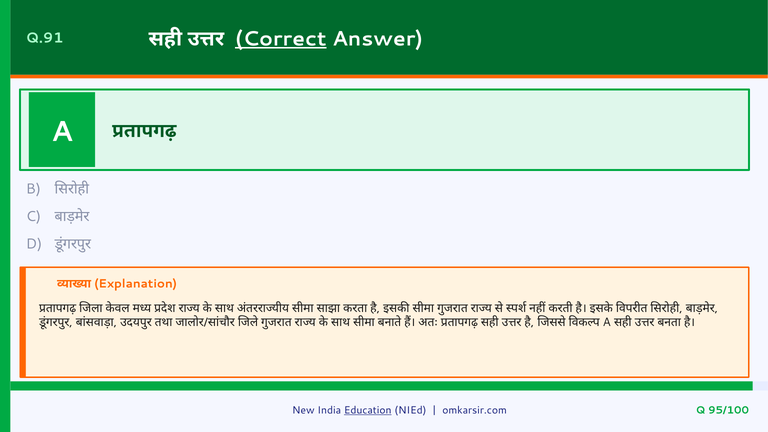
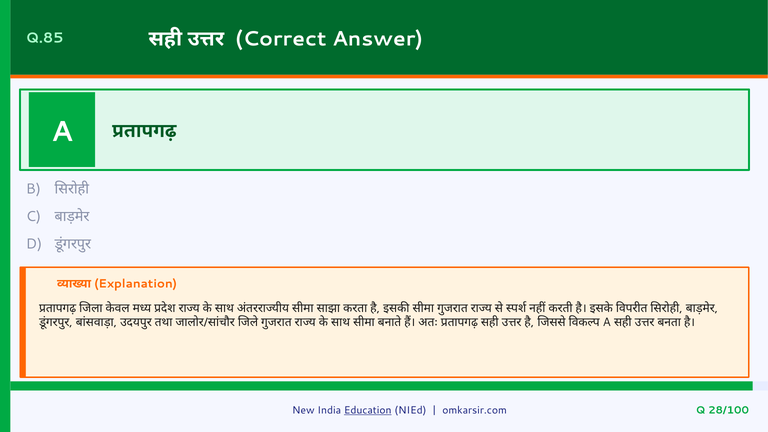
Q.91: Q.91 -> Q.85
Correct underline: present -> none
95/100: 95/100 -> 28/100
